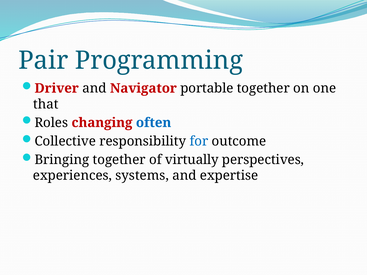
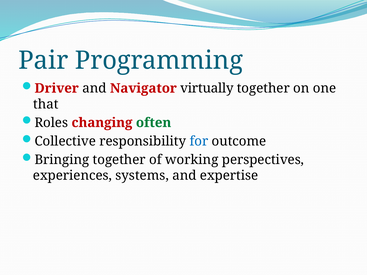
portable: portable -> virtually
often colour: blue -> green
virtually: virtually -> working
